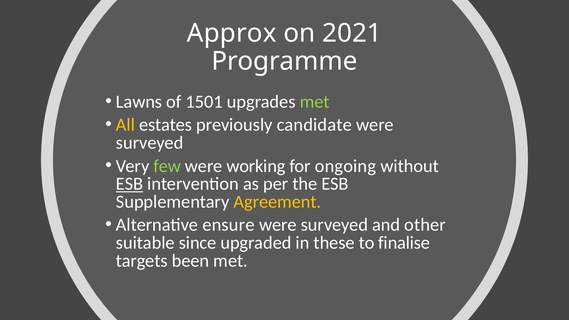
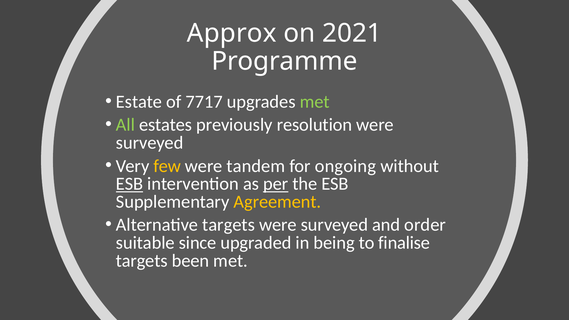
Lawns: Lawns -> Estate
1501: 1501 -> 7717
All colour: yellow -> light green
candidate: candidate -> resolution
few colour: light green -> yellow
working: working -> tandem
per underline: none -> present
Alternative ensure: ensure -> targets
other: other -> order
these: these -> being
